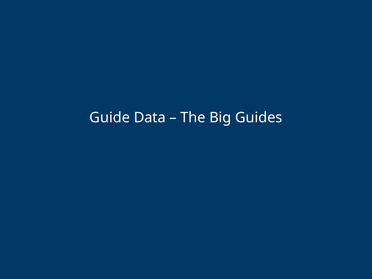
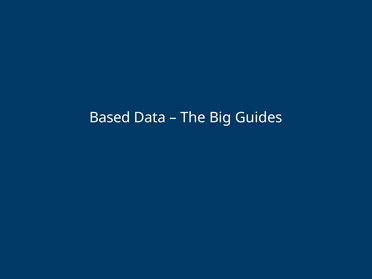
Guide: Guide -> Based
